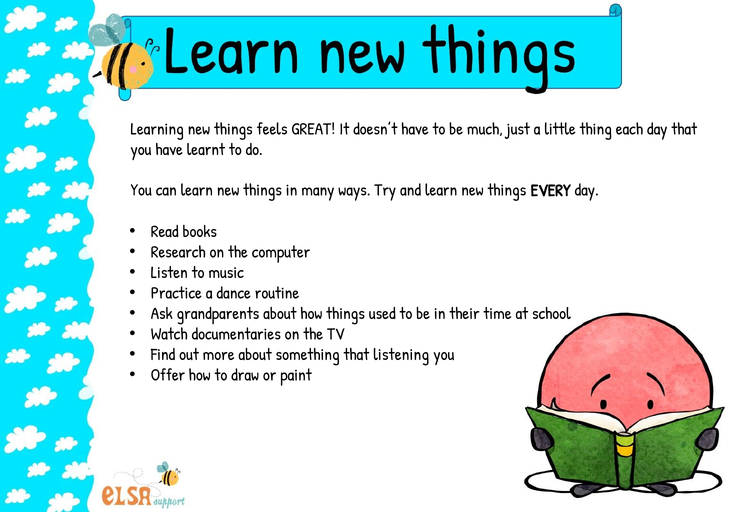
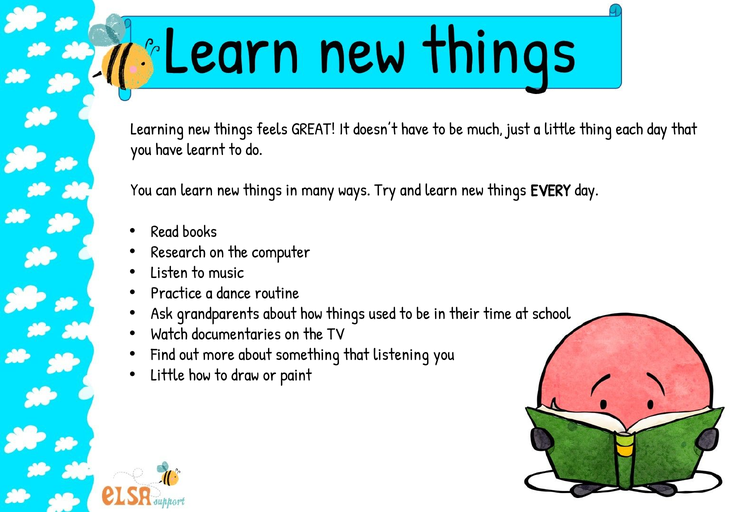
Offer at (168, 375): Offer -> Little
